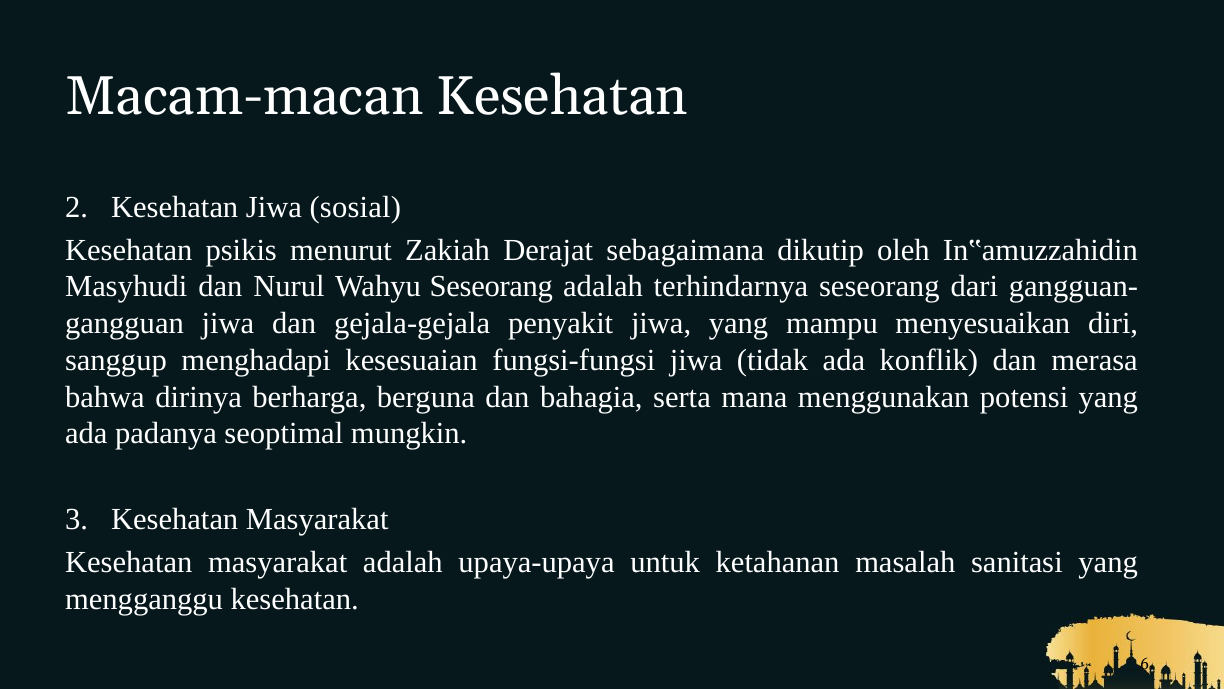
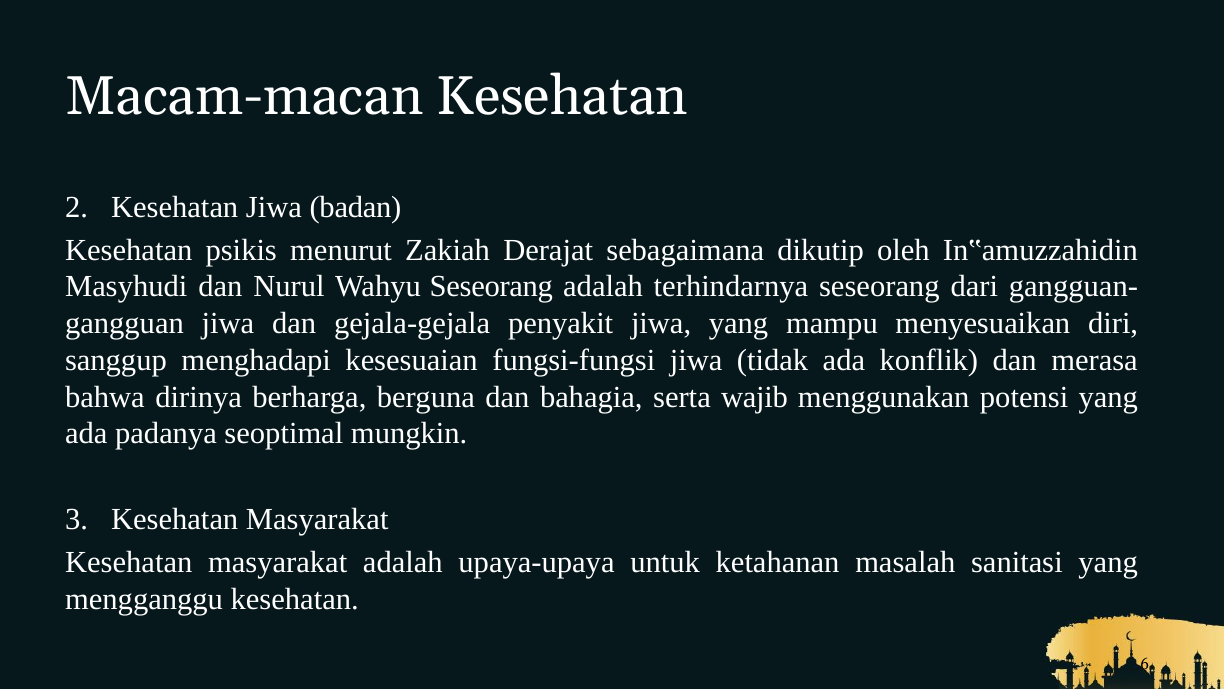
sosial: sosial -> badan
mana: mana -> wajib
